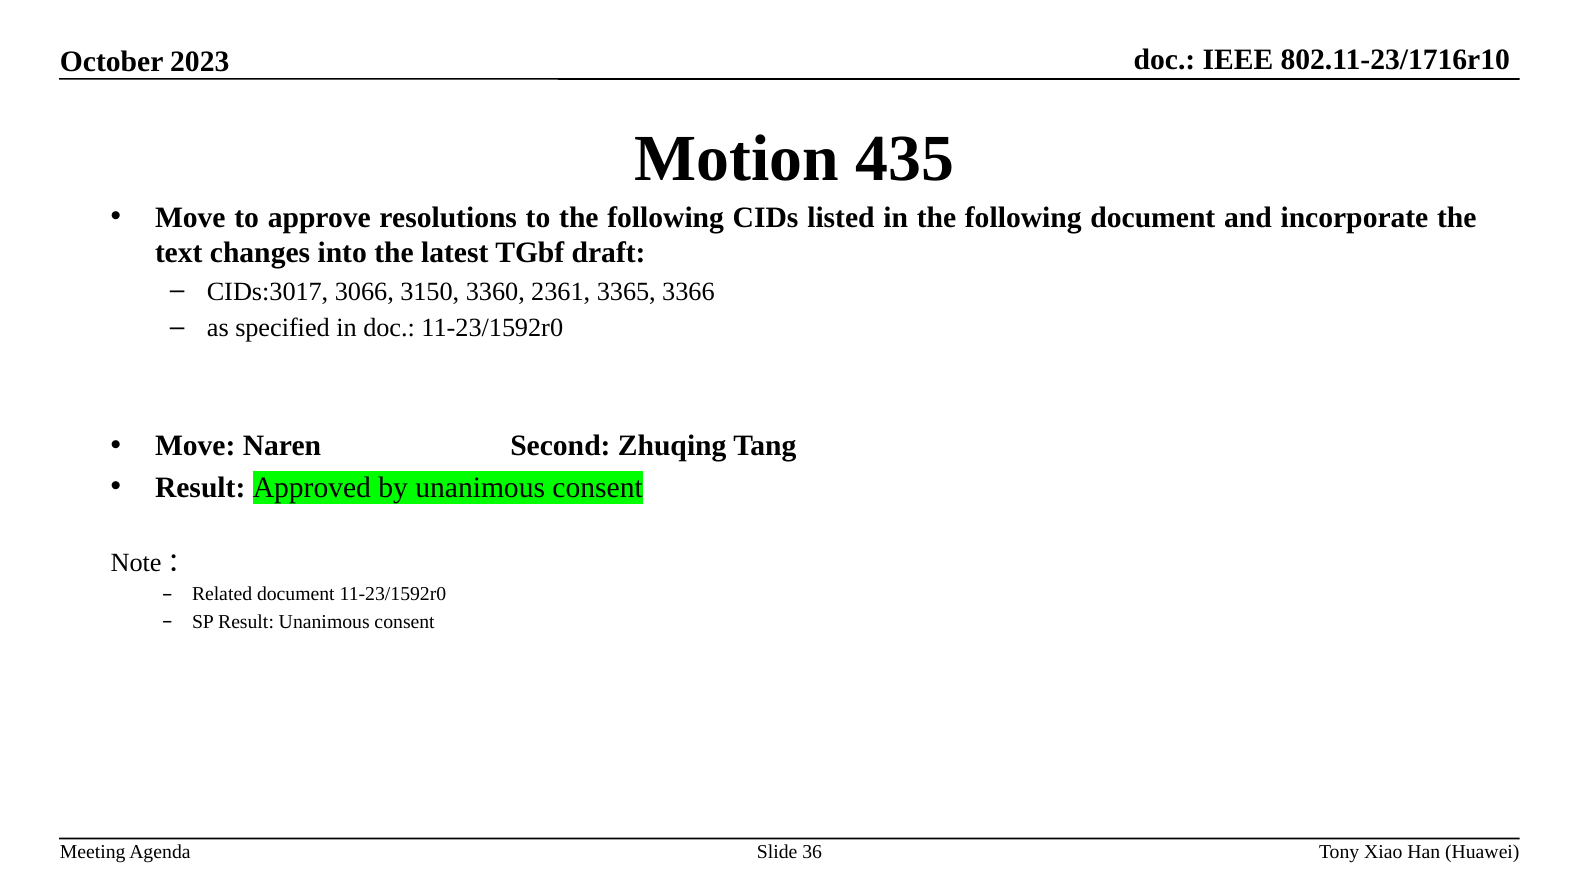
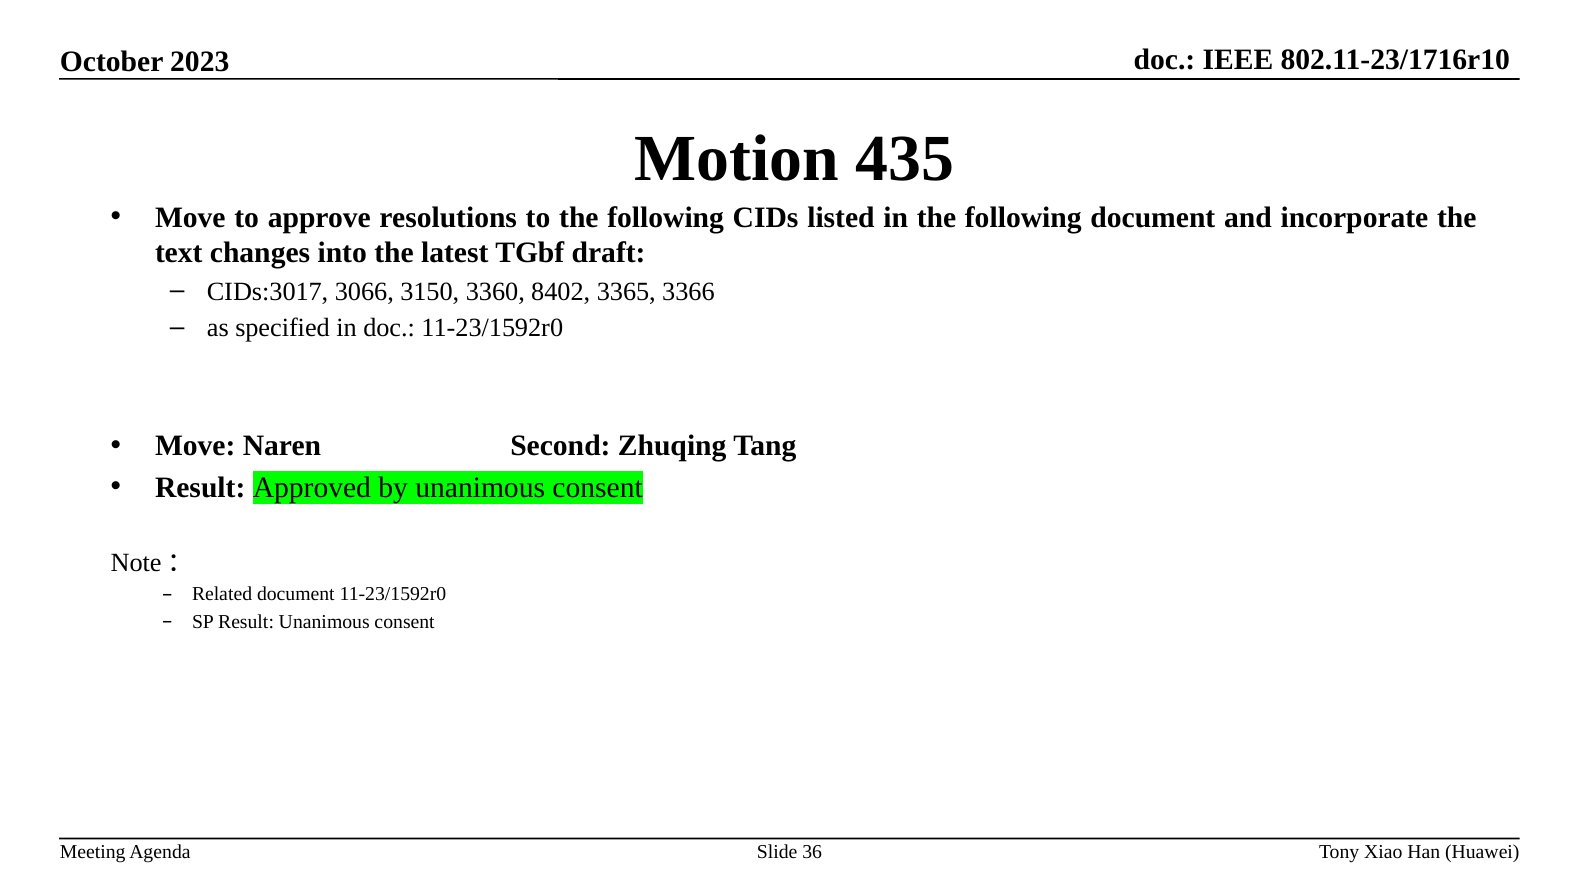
2361: 2361 -> 8402
